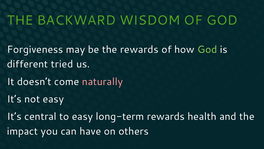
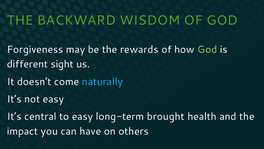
tried: tried -> sight
naturally colour: pink -> light blue
long-term rewards: rewards -> brought
